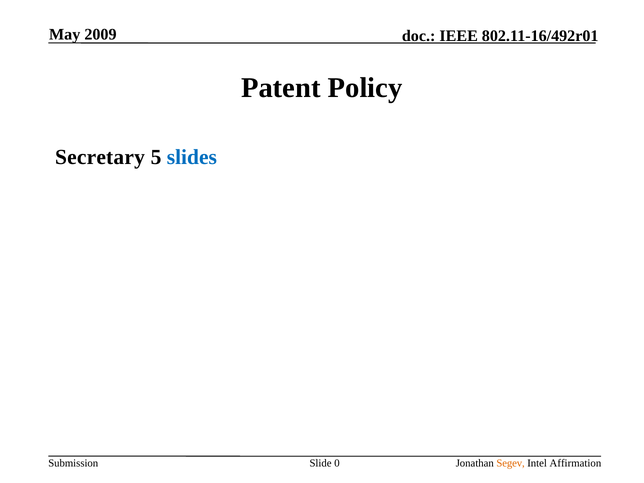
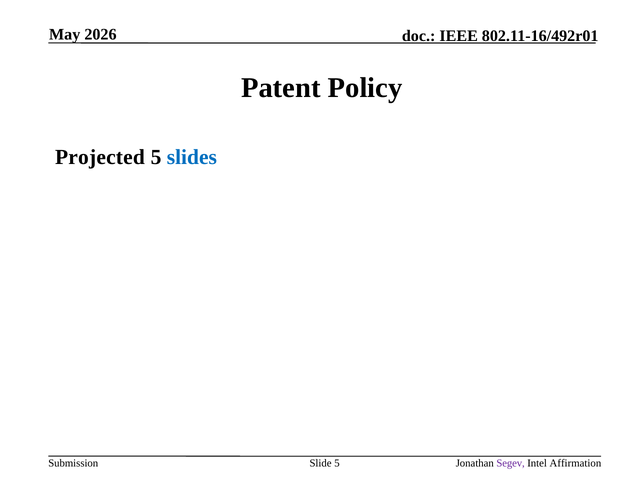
2009: 2009 -> 2026
Secretary: Secretary -> Projected
Slide 0: 0 -> 5
Segev colour: orange -> purple
